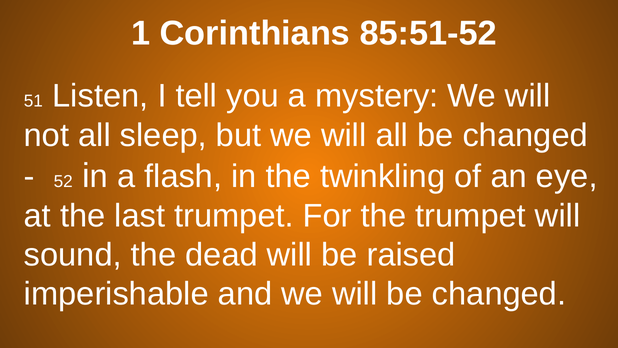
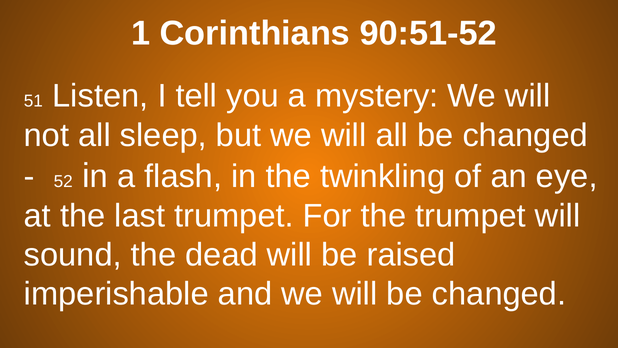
85:51-52: 85:51-52 -> 90:51-52
